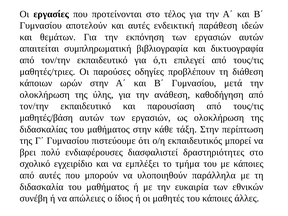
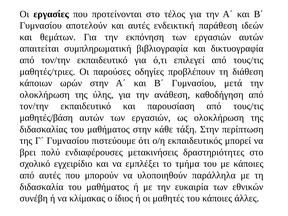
διασφαλιστεί: διασφαλιστεί -> μετακινήσεις
απώλειες: απώλειες -> κλίμακας
